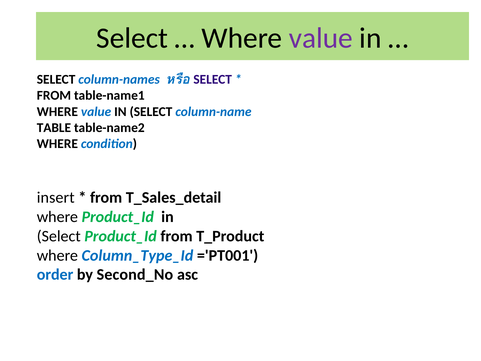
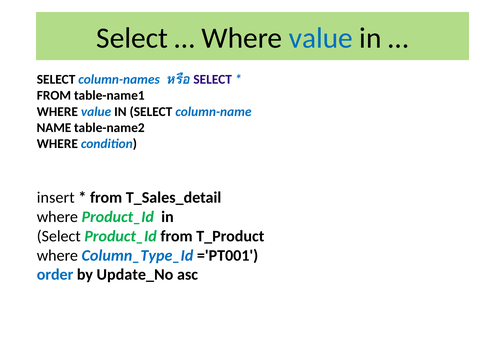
value at (321, 38) colour: purple -> blue
TABLE: TABLE -> NAME
Second_No: Second_No -> Update_No
